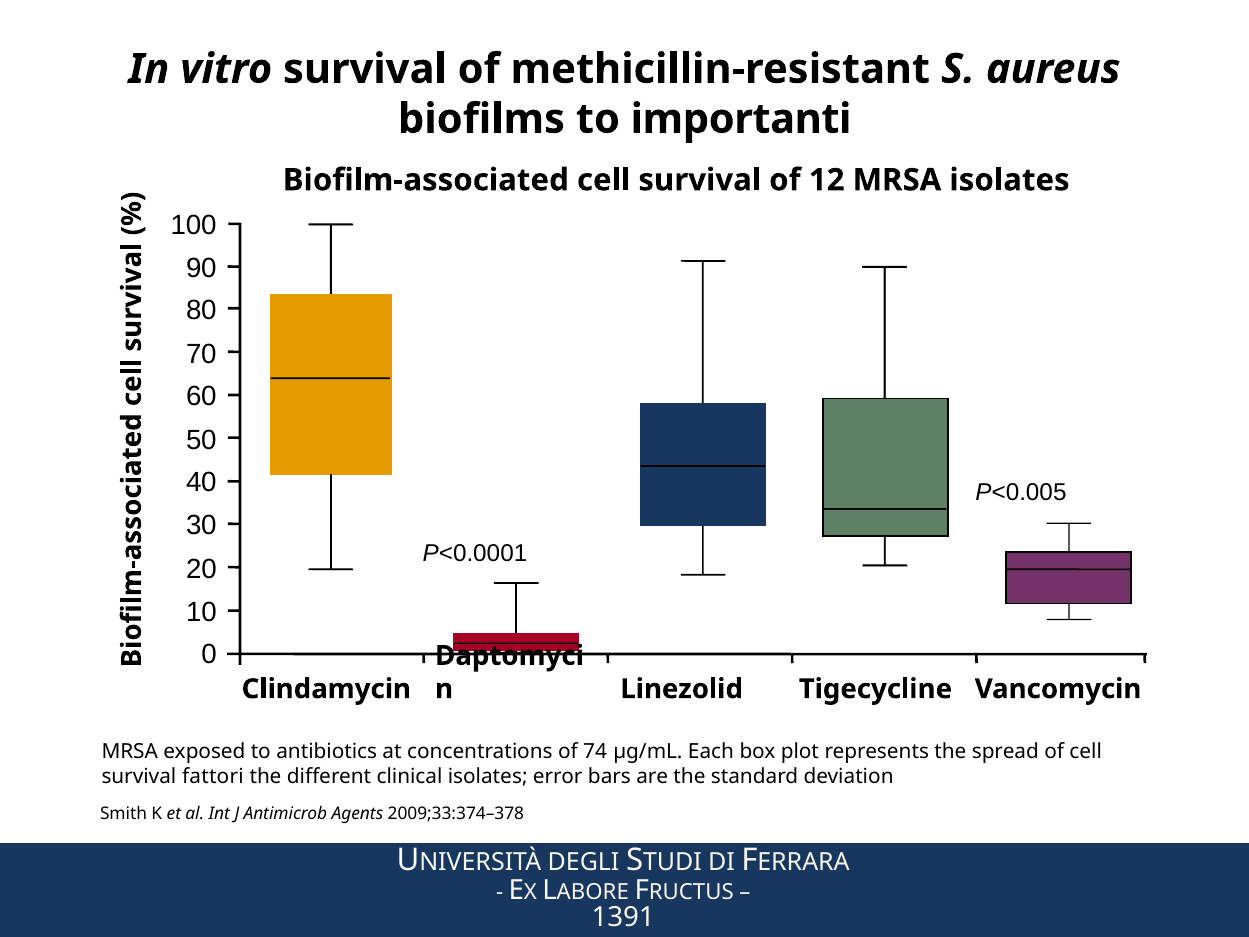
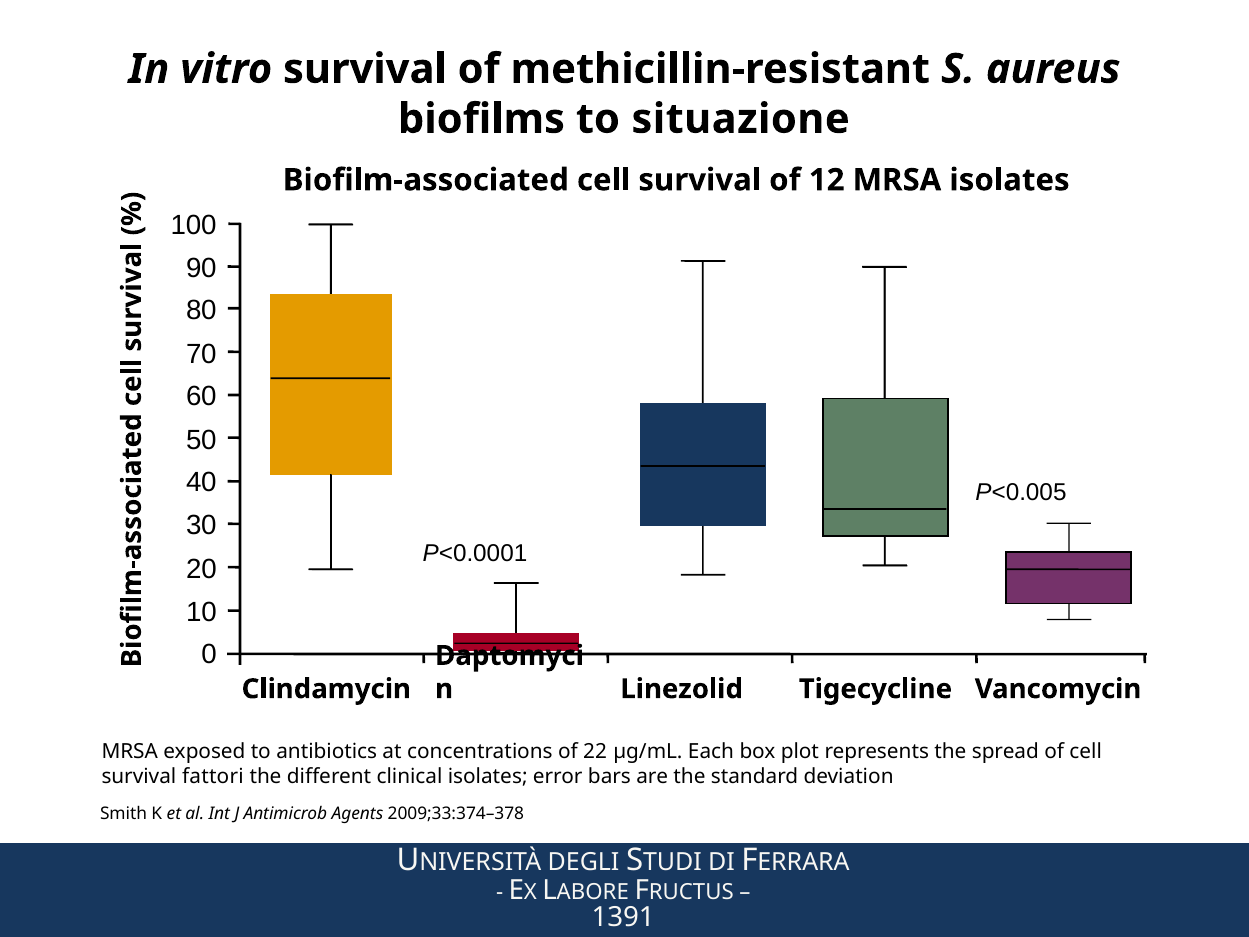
importanti: importanti -> situazione
74: 74 -> 22
